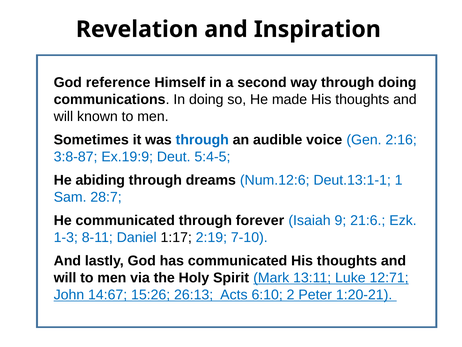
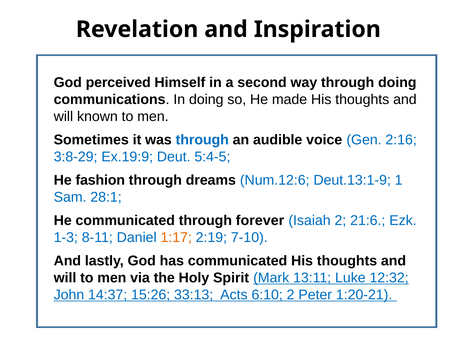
reference: reference -> perceived
3:8-87: 3:8-87 -> 3:8-29
abiding: abiding -> fashion
Deut.13:1-1: Deut.13:1-1 -> Deut.13:1-9
28:7: 28:7 -> 28:1
Isaiah 9: 9 -> 2
1:17 colour: black -> orange
12:71: 12:71 -> 12:32
14:67: 14:67 -> 14:37
26:13: 26:13 -> 33:13
